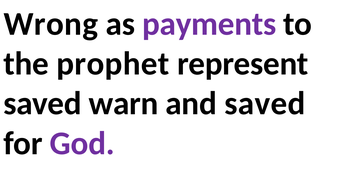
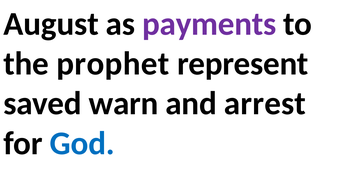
Wrong: Wrong -> August
and saved: saved -> arrest
God colour: purple -> blue
